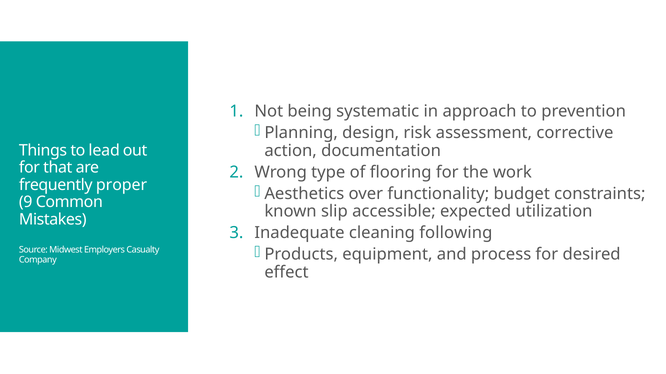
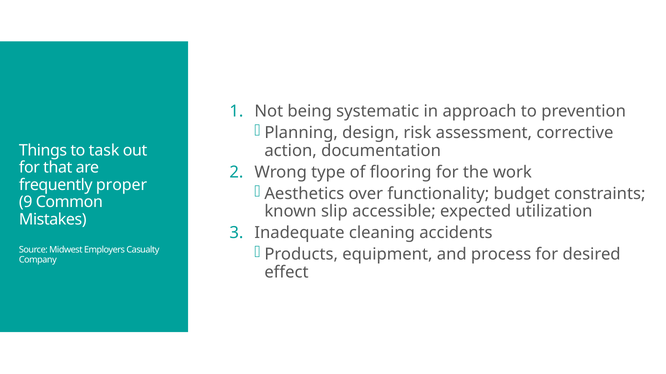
lead: lead -> task
following: following -> accidents
